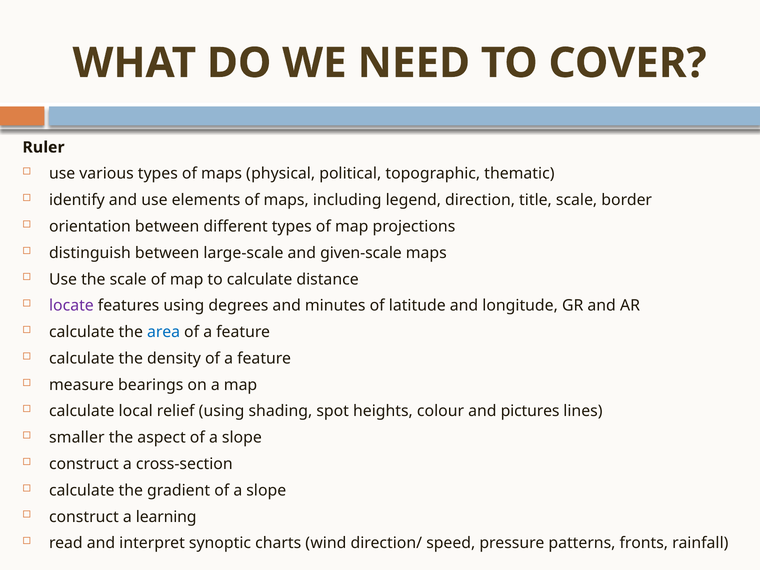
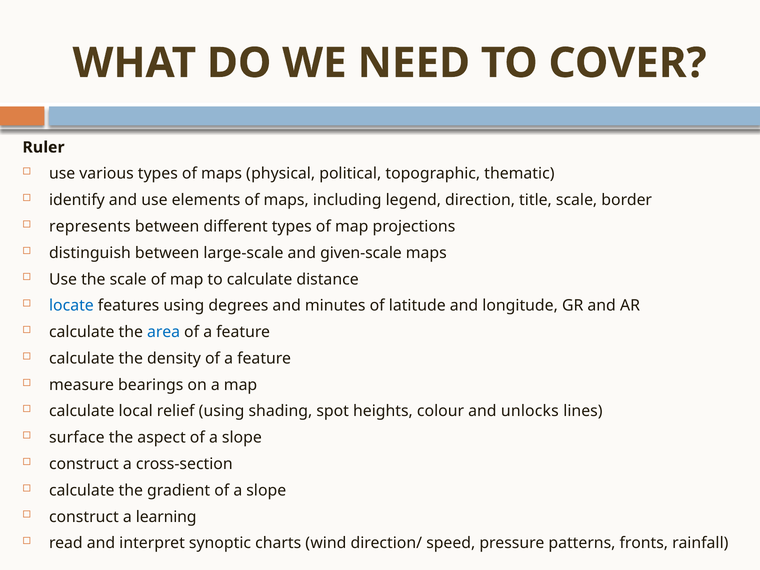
orientation: orientation -> represents
locate colour: purple -> blue
pictures: pictures -> unlocks
smaller: smaller -> surface
